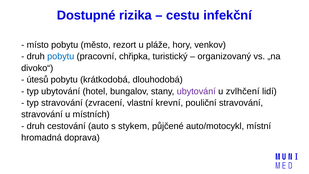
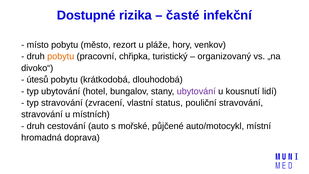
cestu: cestu -> časté
pobytu at (61, 56) colour: blue -> orange
zvlhčení: zvlhčení -> kousnutí
krevní: krevní -> status
stykem: stykem -> mořské
